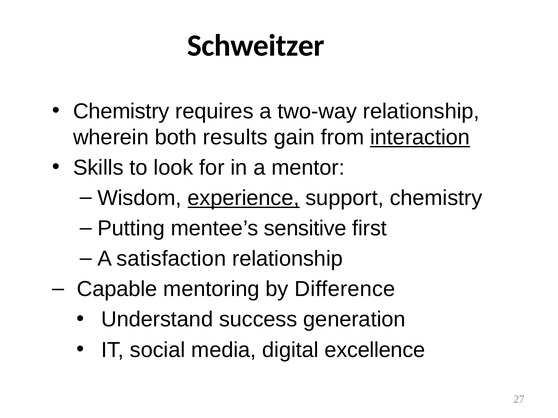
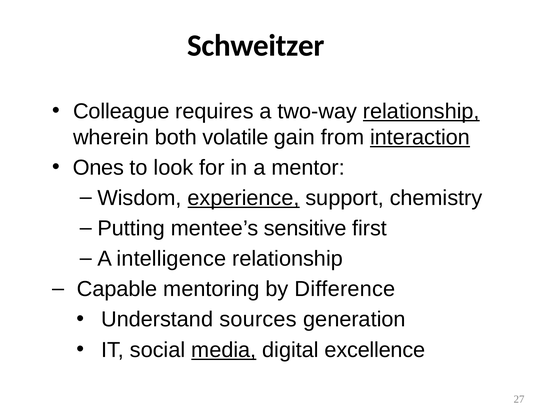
Chemistry at (121, 111): Chemistry -> Colleague
relationship at (421, 111) underline: none -> present
results: results -> volatile
Skills: Skills -> Ones
satisfaction: satisfaction -> intelligence
success: success -> sources
media underline: none -> present
